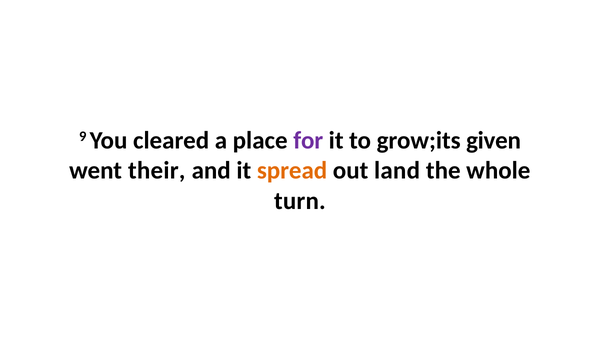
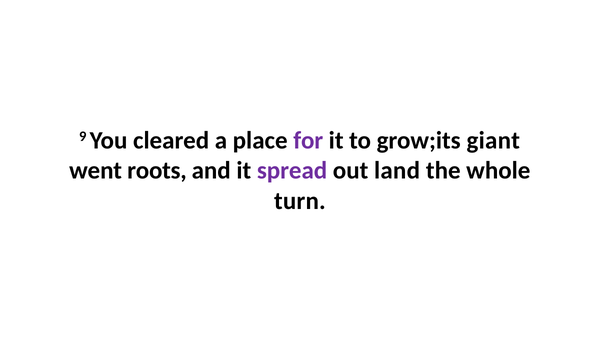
given: given -> giant
their: their -> roots
spread colour: orange -> purple
